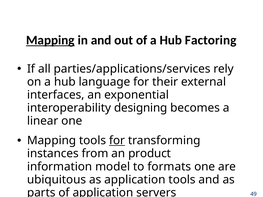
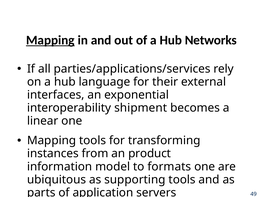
Factoring: Factoring -> Networks
designing: designing -> shipment
for at (117, 141) underline: present -> none
as application: application -> supporting
